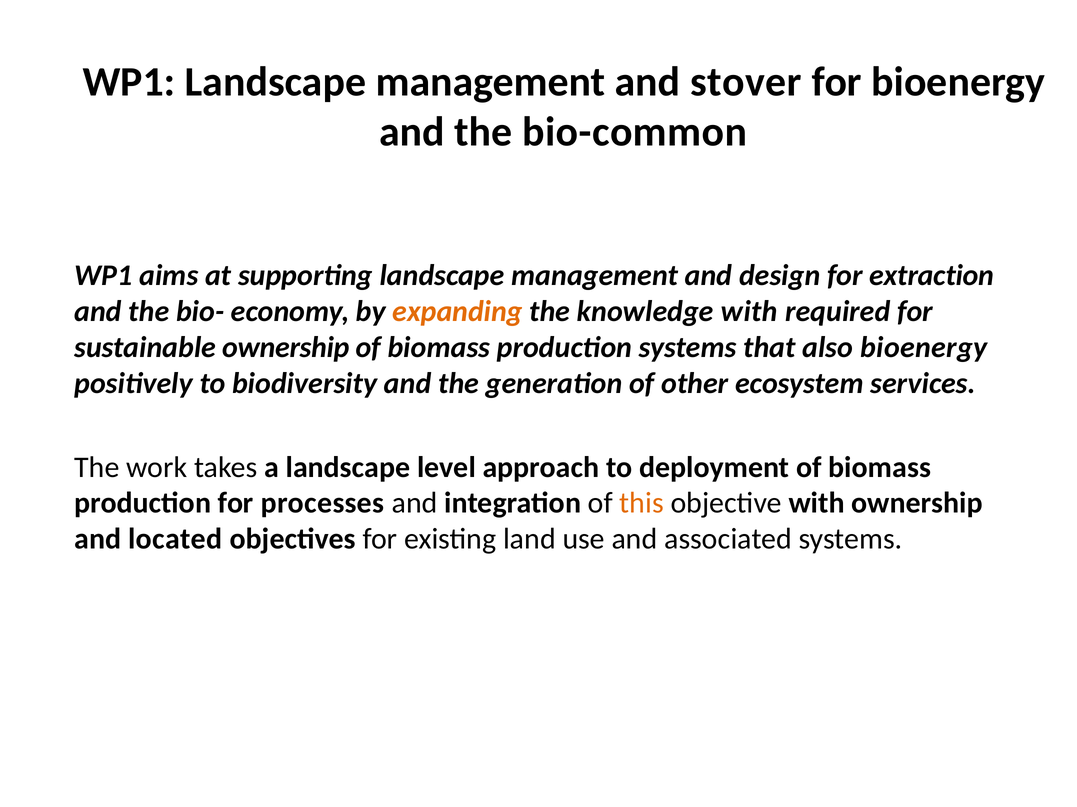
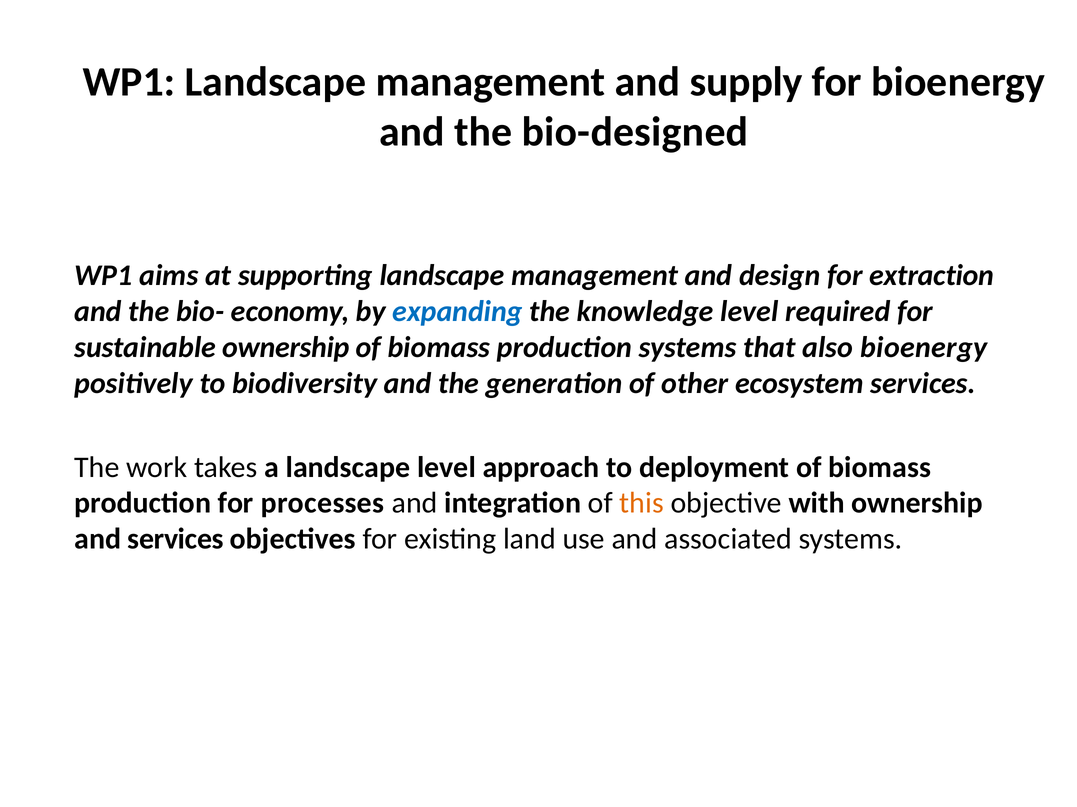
stover: stover -> supply
bio-common: bio-common -> bio-designed
expanding colour: orange -> blue
knowledge with: with -> level
and located: located -> services
